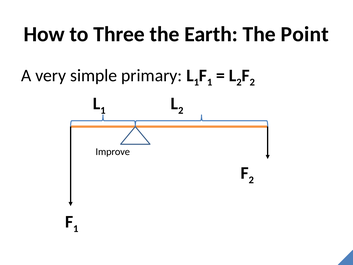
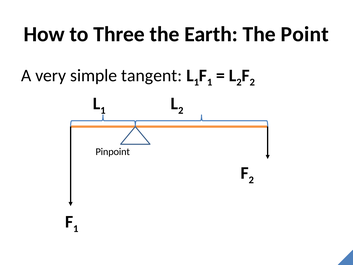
primary: primary -> tangent
Improve: Improve -> Pinpoint
